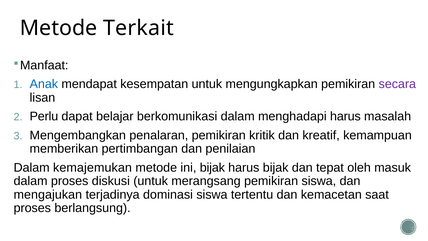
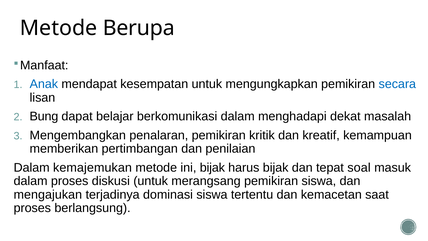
Terkait: Terkait -> Berupa
secara colour: purple -> blue
Perlu: Perlu -> Bung
menghadapi harus: harus -> dekat
oleh: oleh -> soal
